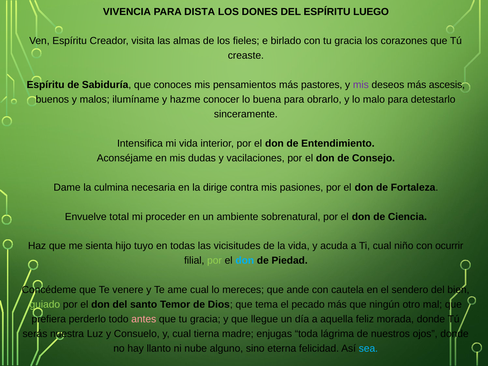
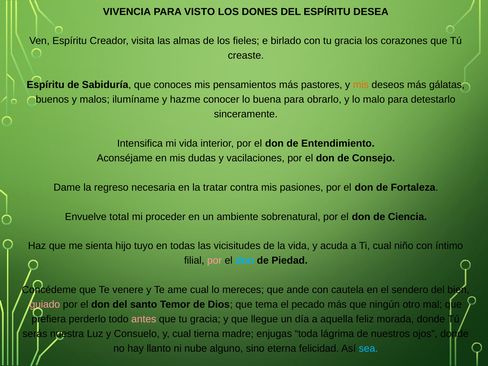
DISTA: DISTA -> VISTO
LUEGO: LUEGO -> DESEA
mis at (361, 85) colour: purple -> orange
ascesis: ascesis -> gálatas
culmina: culmina -> regreso
dirige: dirige -> tratar
ocurrir: ocurrir -> íntimo
por at (214, 261) colour: light green -> pink
guiado colour: light green -> pink
